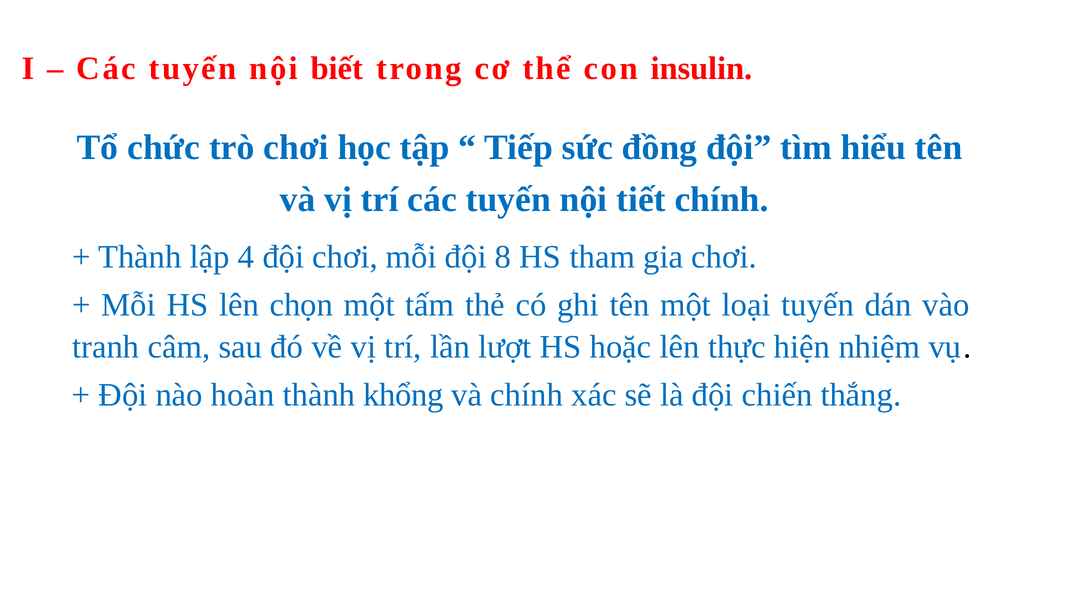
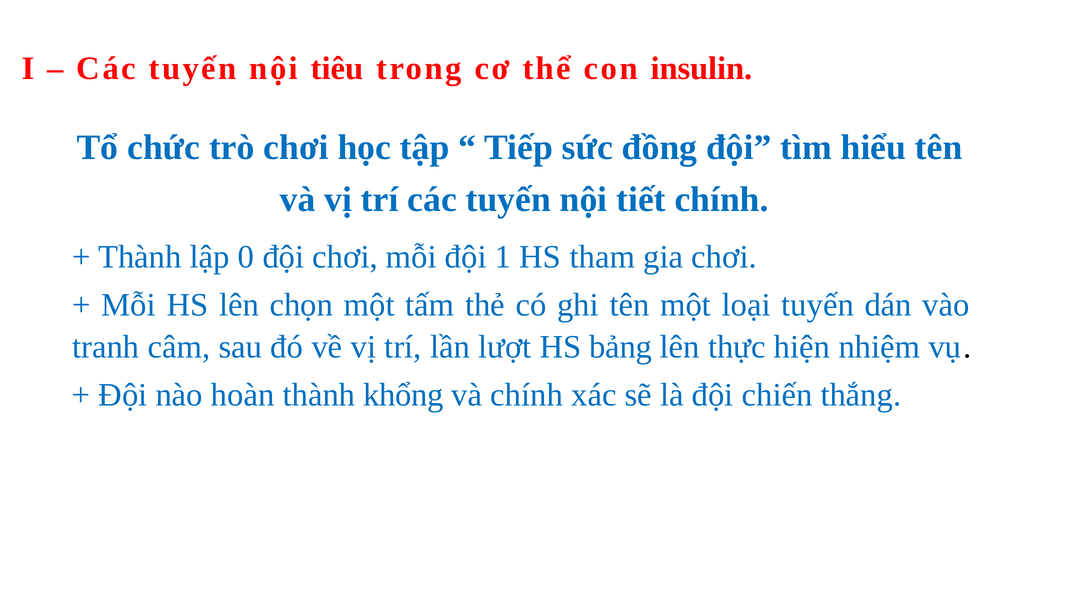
biết: biết -> tiêu
4: 4 -> 0
8: 8 -> 1
hoặc: hoặc -> bảng
